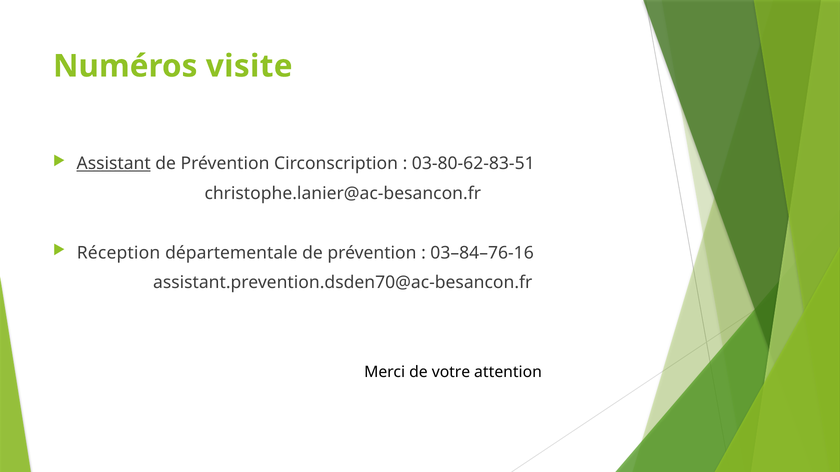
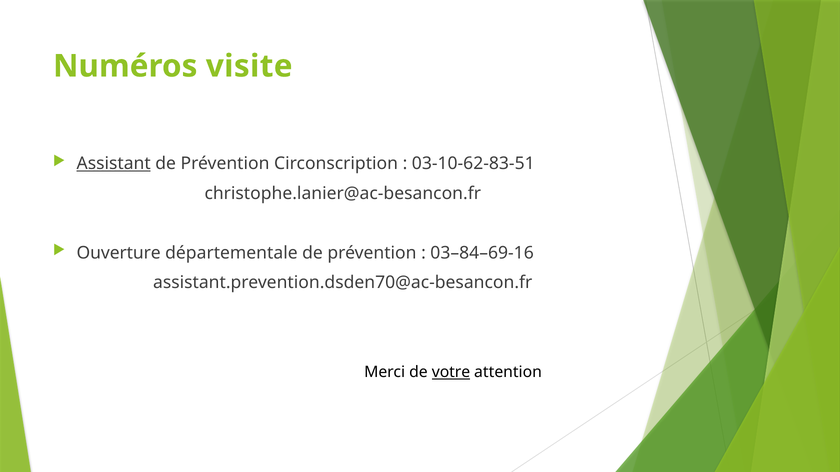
03-80-62-83-51: 03-80-62-83-51 -> 03-10-62-83-51
Réception: Réception -> Ouverture
03–84–76-16: 03–84–76-16 -> 03–84–69-16
votre underline: none -> present
